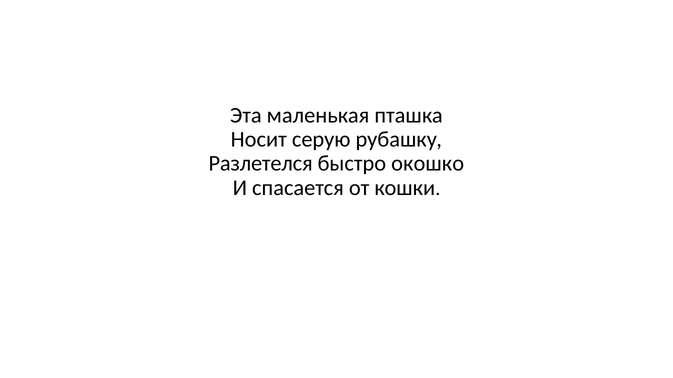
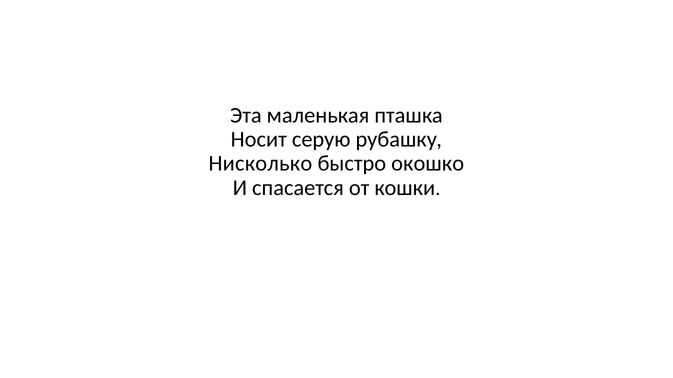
Разлетелся: Разлетелся -> Нисколько
